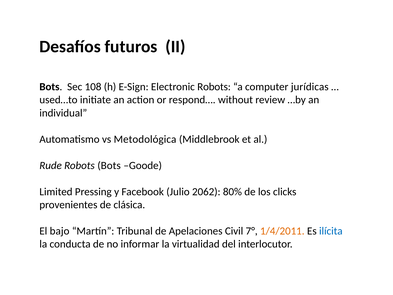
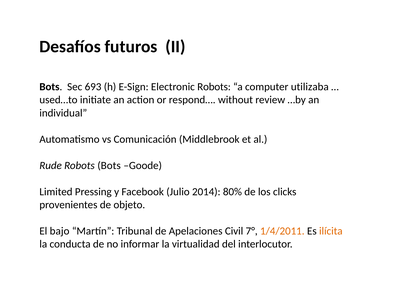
108: 108 -> 693
jurídicas: jurídicas -> utilizaba
Metodológica: Metodológica -> Comunicación
2062: 2062 -> 2014
clásica: clásica -> objeto
ilícita colour: blue -> orange
